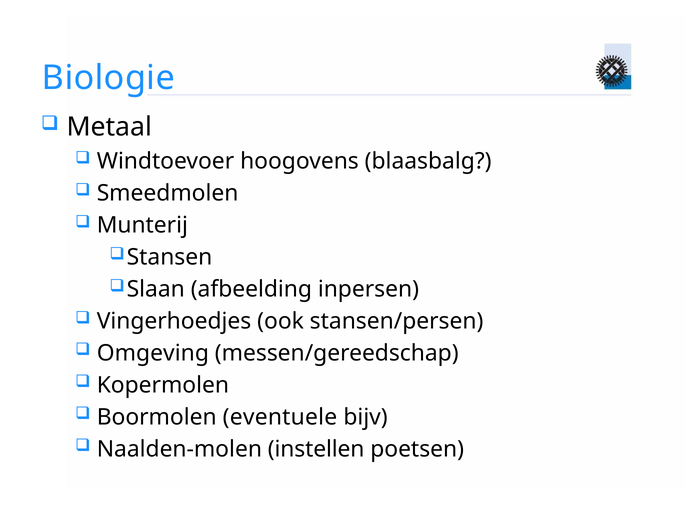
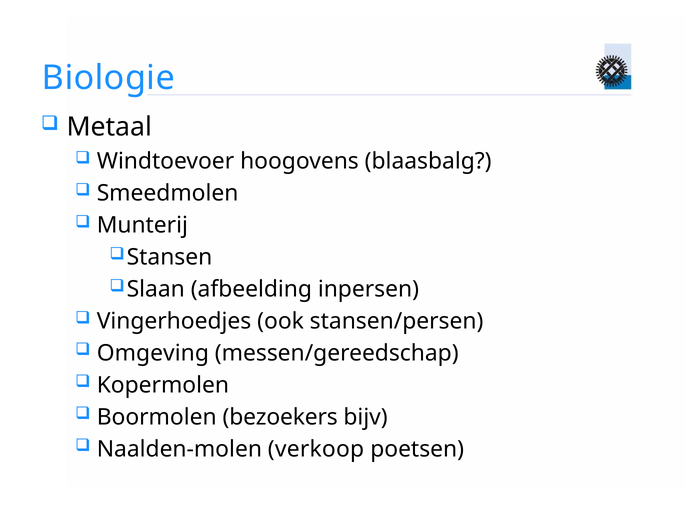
eventuele: eventuele -> bezoekers
instellen: instellen -> verkoop
